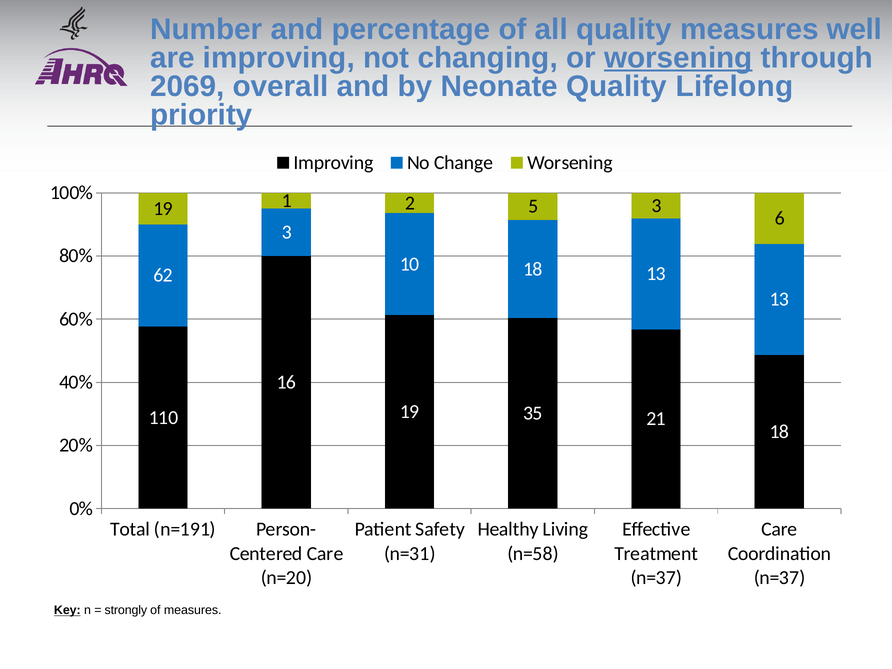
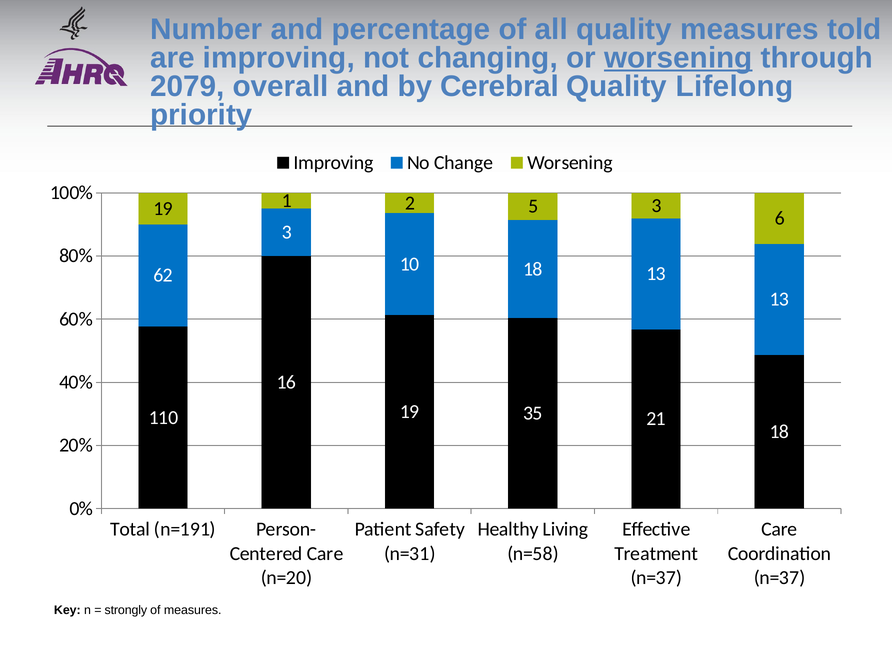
well: well -> told
2069: 2069 -> 2079
Neonate: Neonate -> Cerebral
Key underline: present -> none
